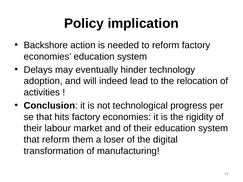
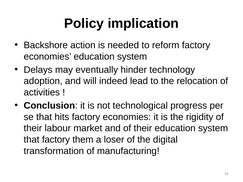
that reform: reform -> factory
